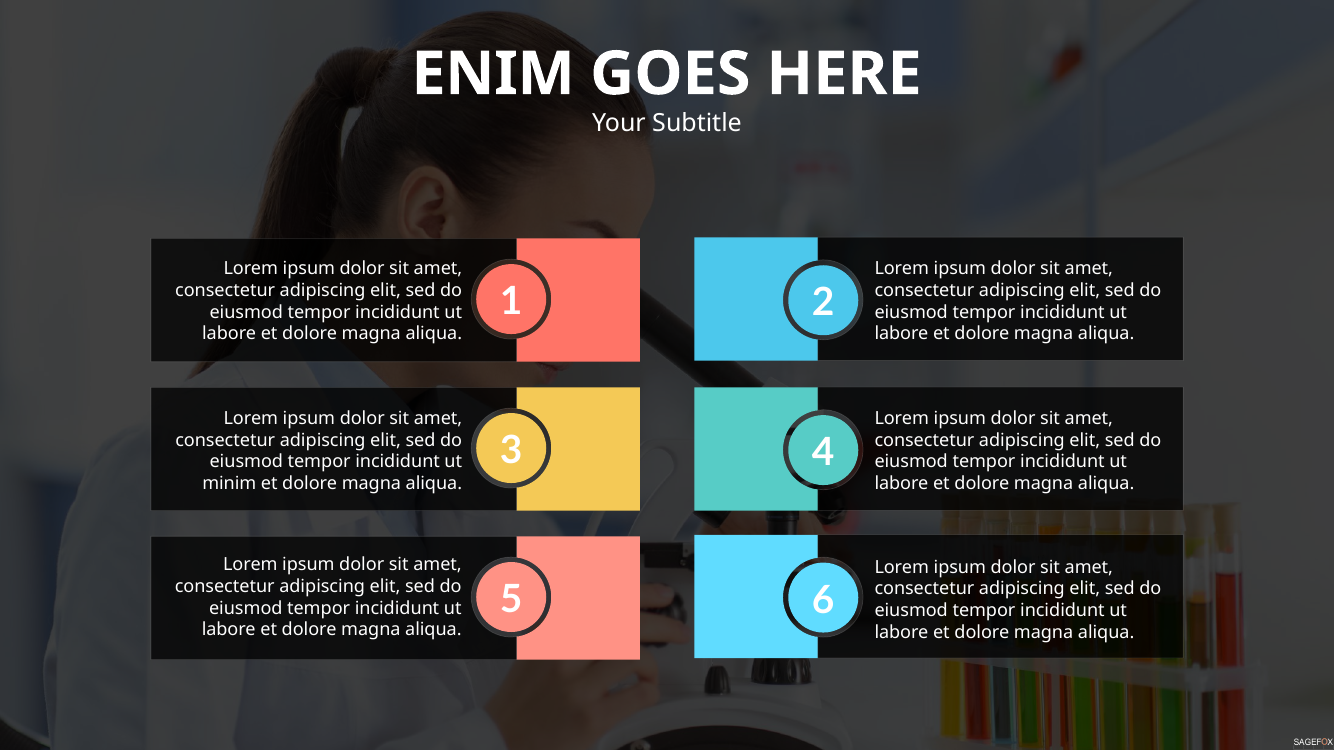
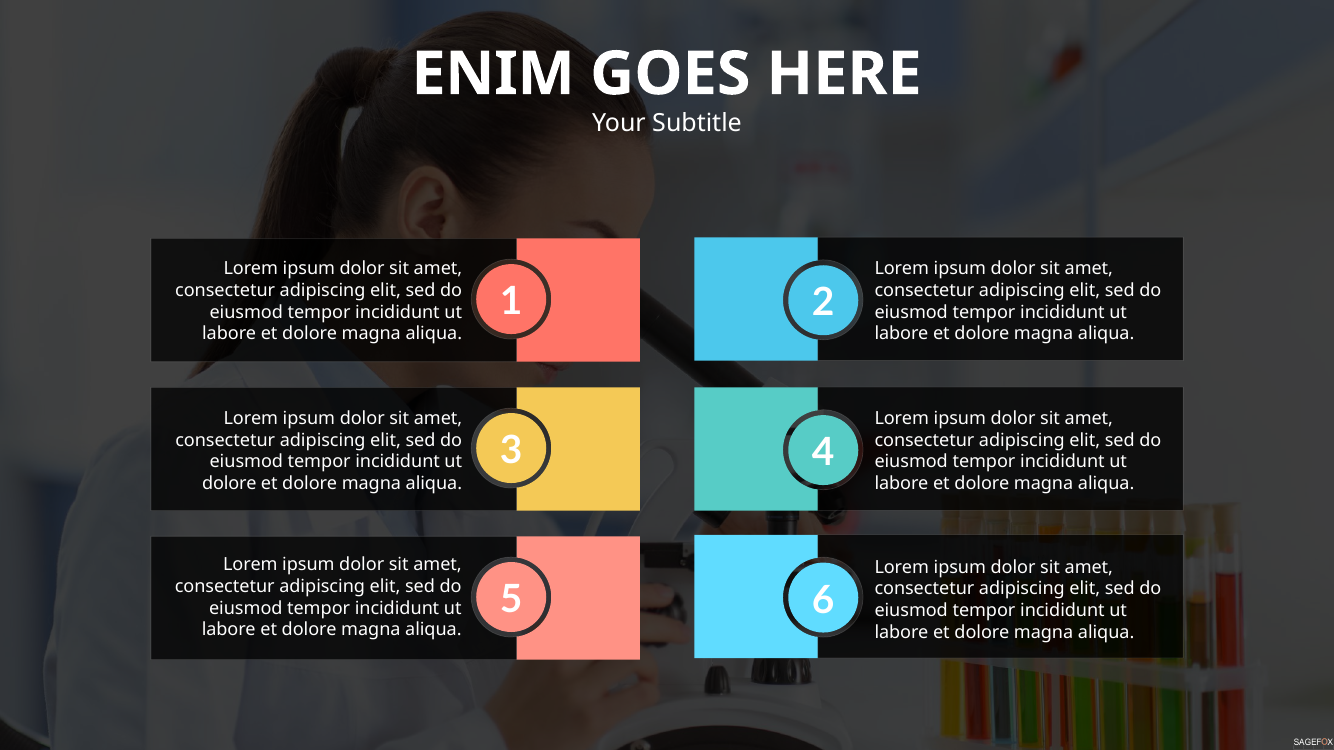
minim at (229, 484): minim -> dolore
